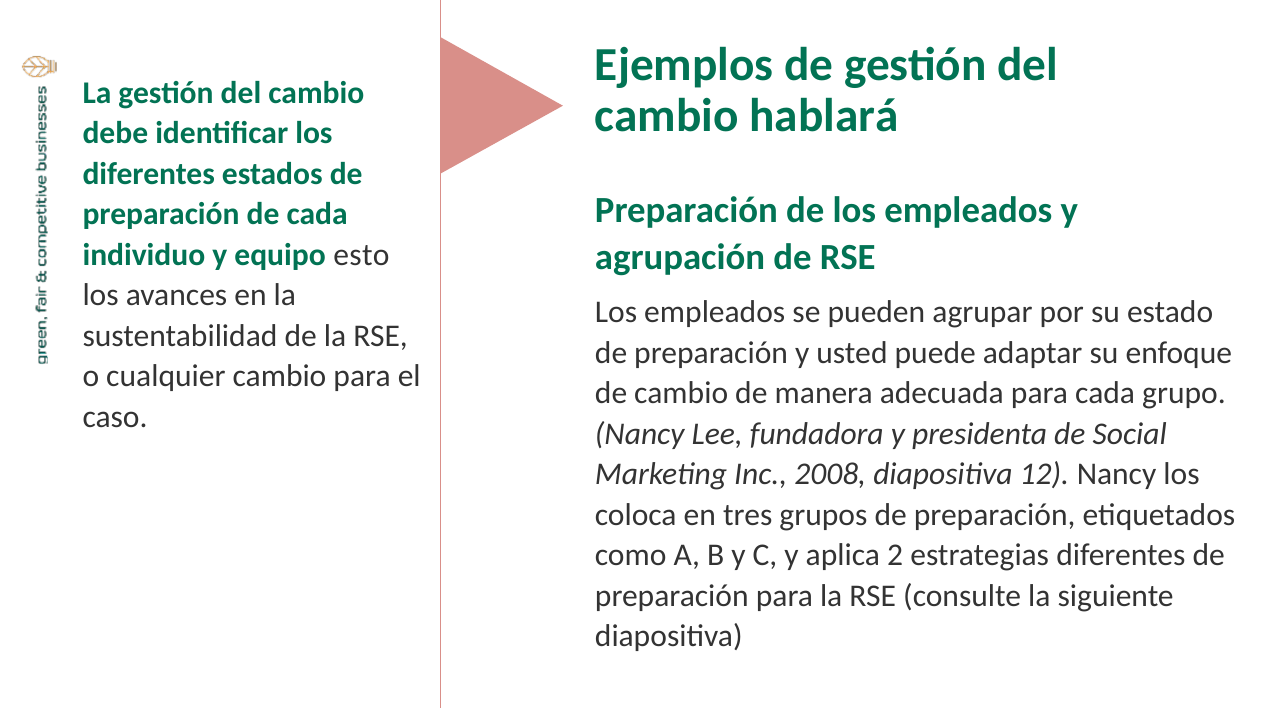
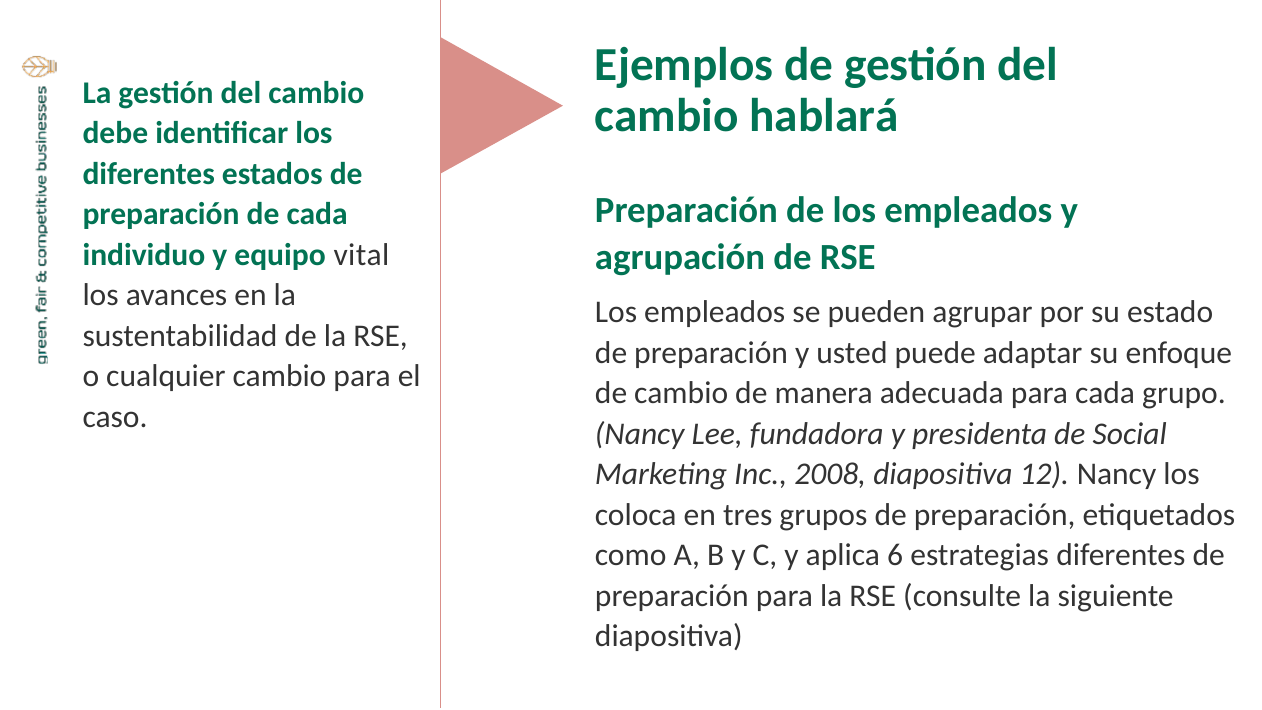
esto: esto -> vital
2: 2 -> 6
